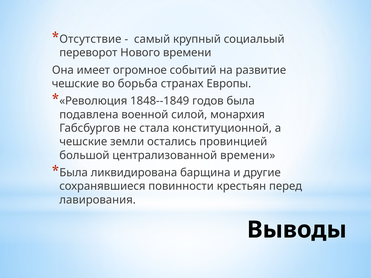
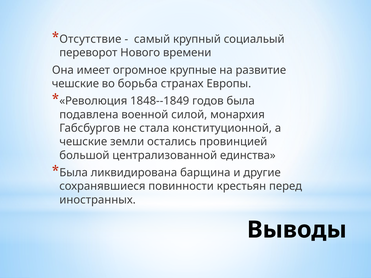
событий: событий -> крупные
централизованной времени: времени -> единства
лавирования: лавирования -> иностранных
